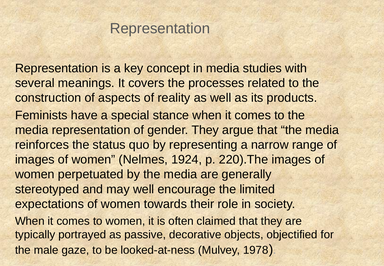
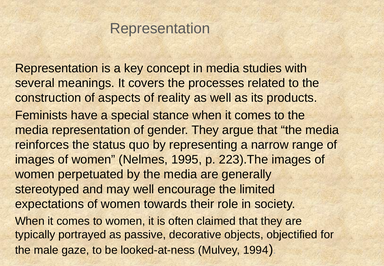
1924: 1924 -> 1995
220).The: 220).The -> 223).The
1978: 1978 -> 1994
